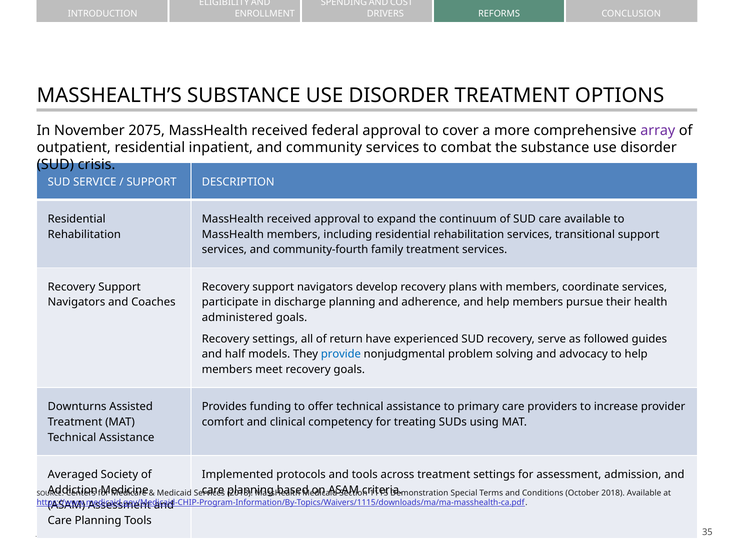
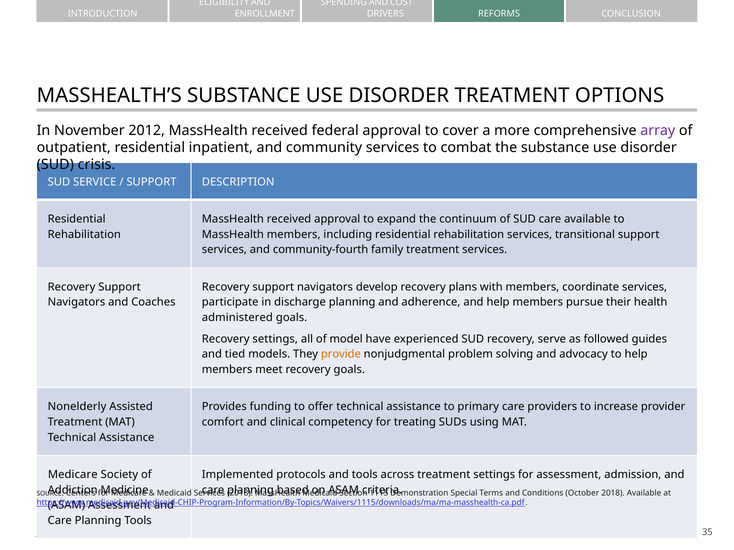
2075: 2075 -> 2012
return: return -> model
half: half -> tied
provide colour: blue -> orange
Downturns: Downturns -> Nonelderly
Averaged at (73, 475): Averaged -> Medicare
